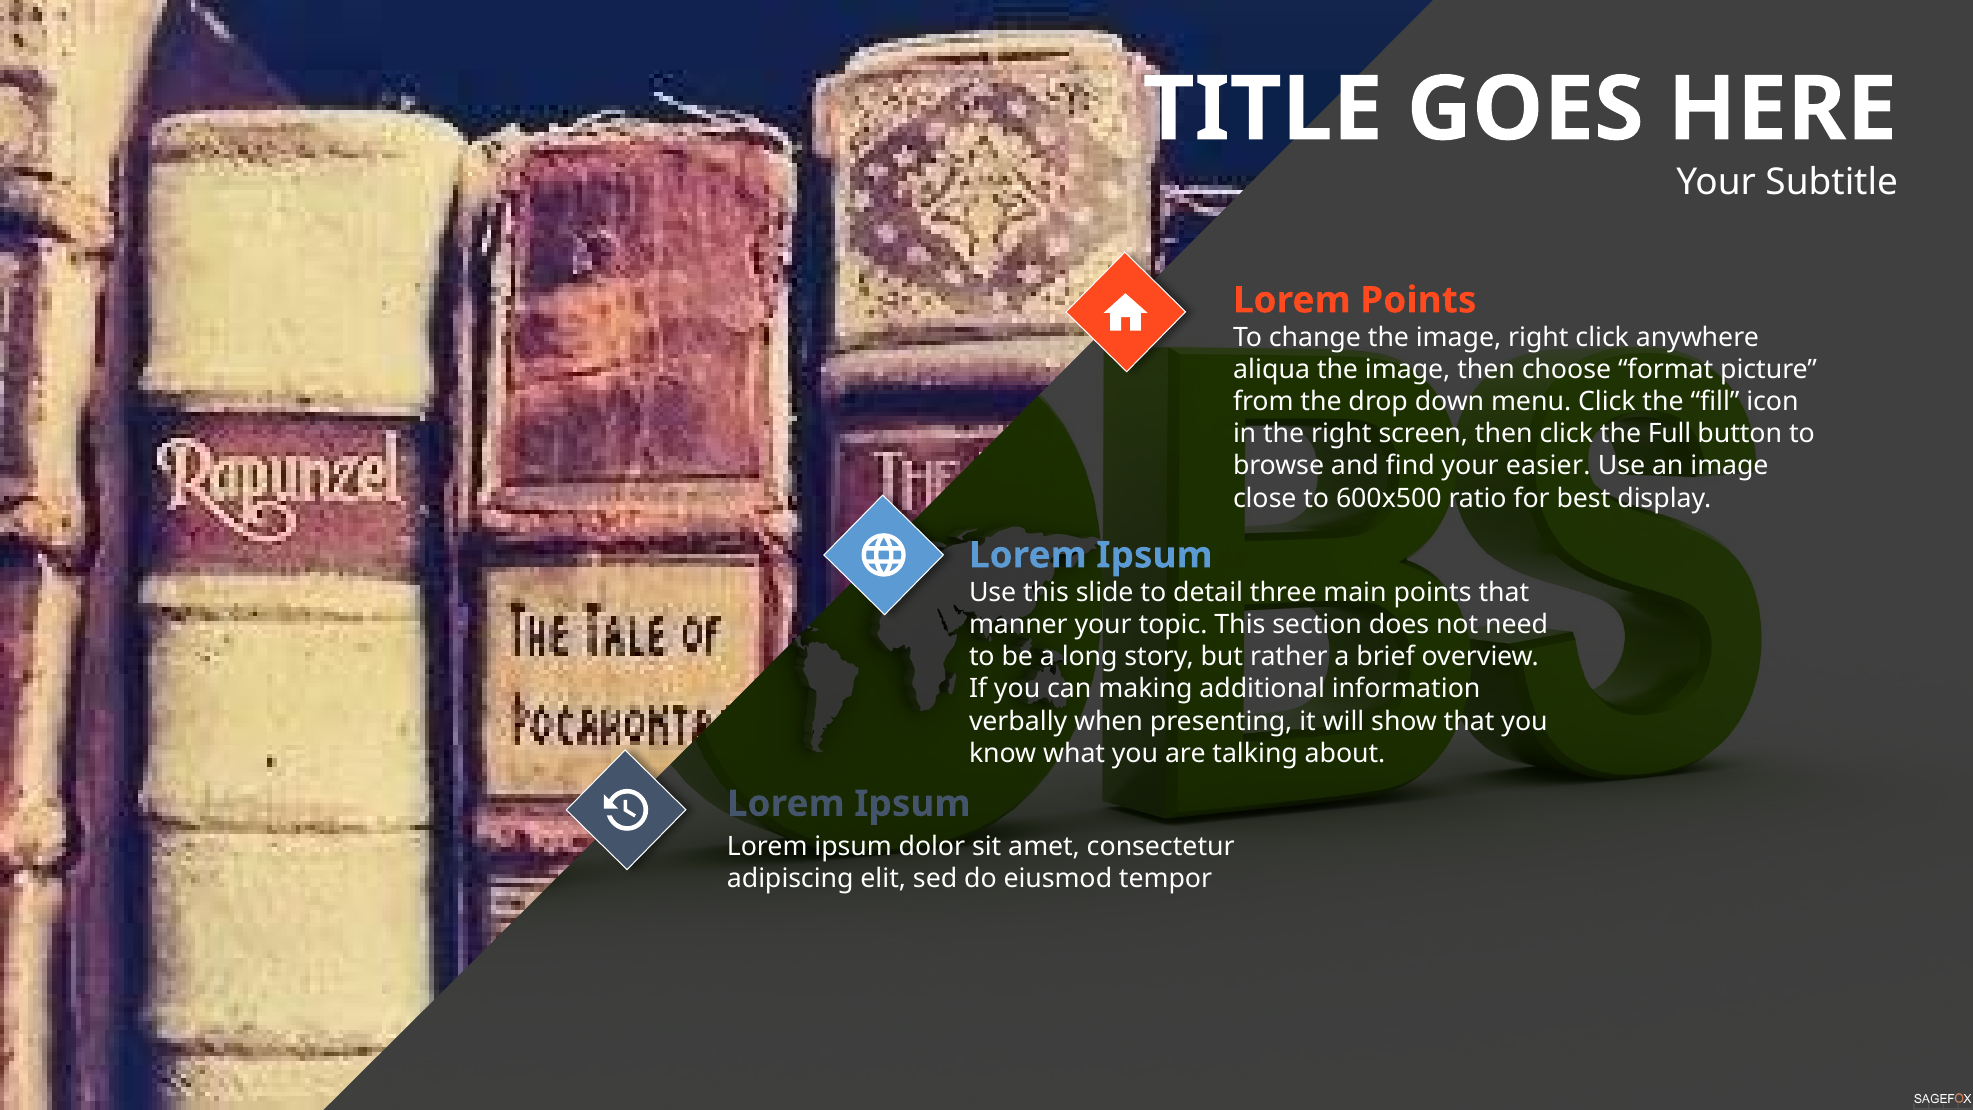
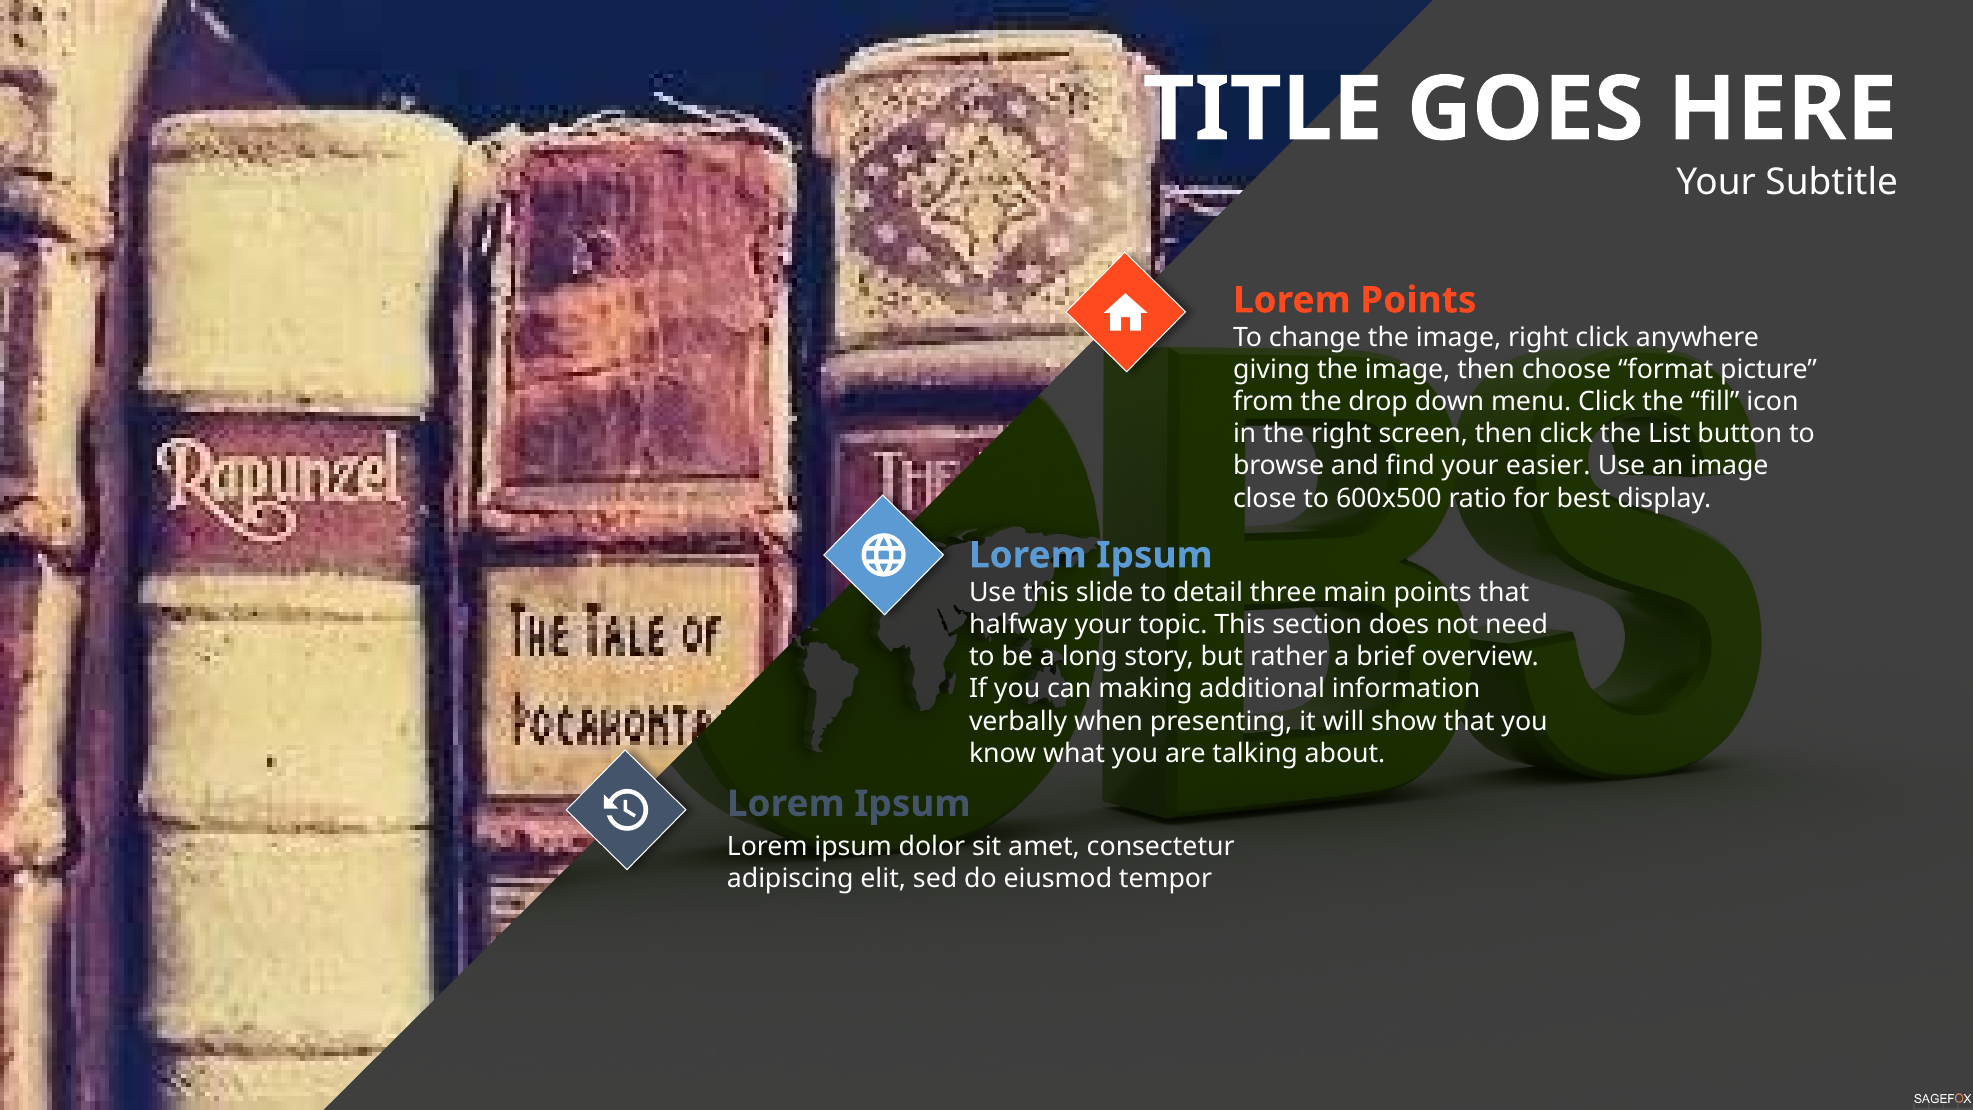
aliqua: aliqua -> giving
Full: Full -> List
manner: manner -> halfway
